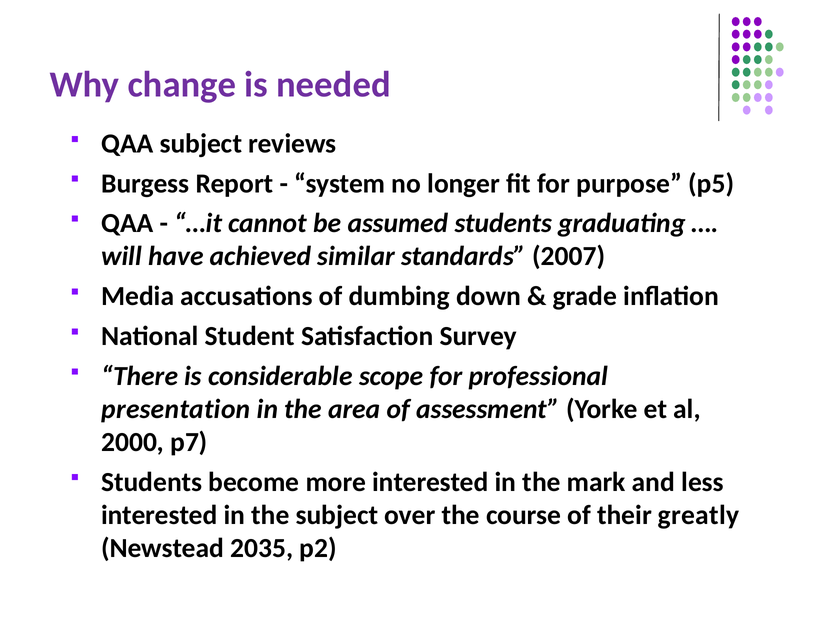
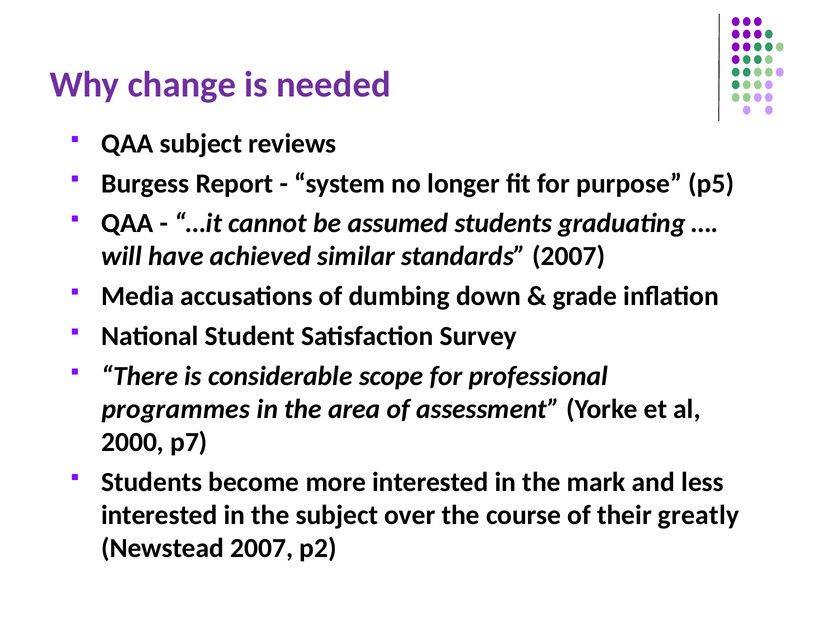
presentation: presentation -> programmes
Newstead 2035: 2035 -> 2007
